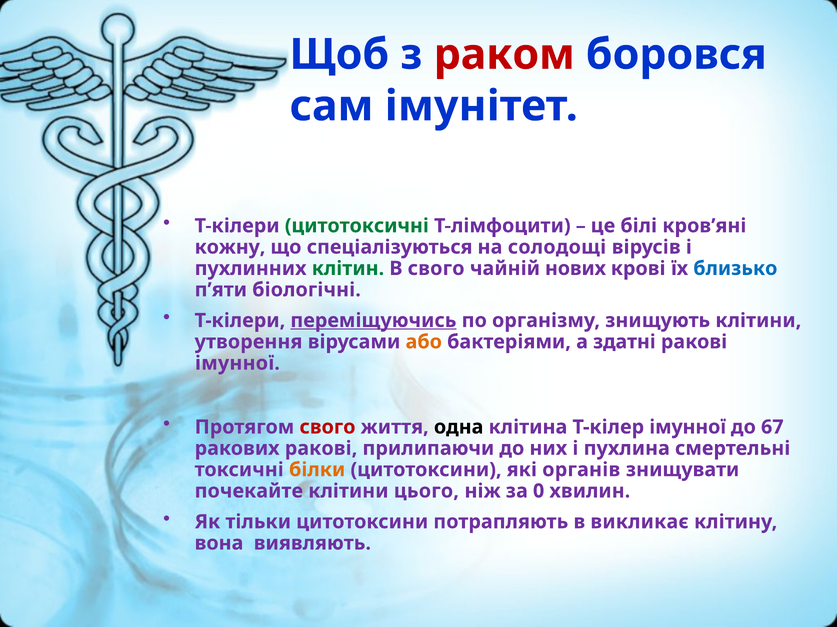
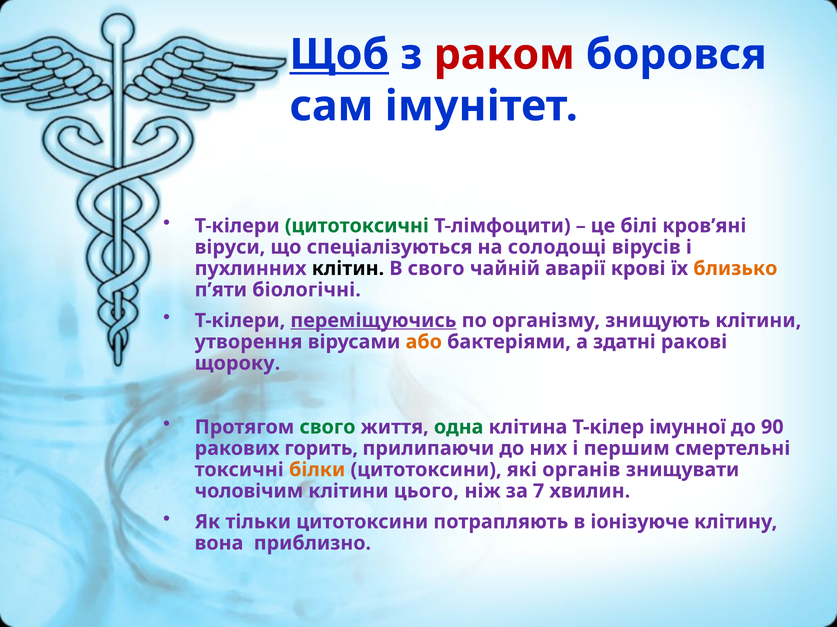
Щоб underline: none -> present
кожну: кожну -> віруси
клітин colour: green -> black
нових: нових -> аварії
близько colour: blue -> orange
імунної at (237, 364): імунної -> щороку
свого at (327, 428) colour: red -> green
одна colour: black -> green
67: 67 -> 90
ракових ракові: ракові -> горить
пухлина: пухлина -> першим
почекайте: почекайте -> чоловічим
0: 0 -> 7
викликає: викликає -> іонізуюче
виявляють: виявляють -> приблизно
